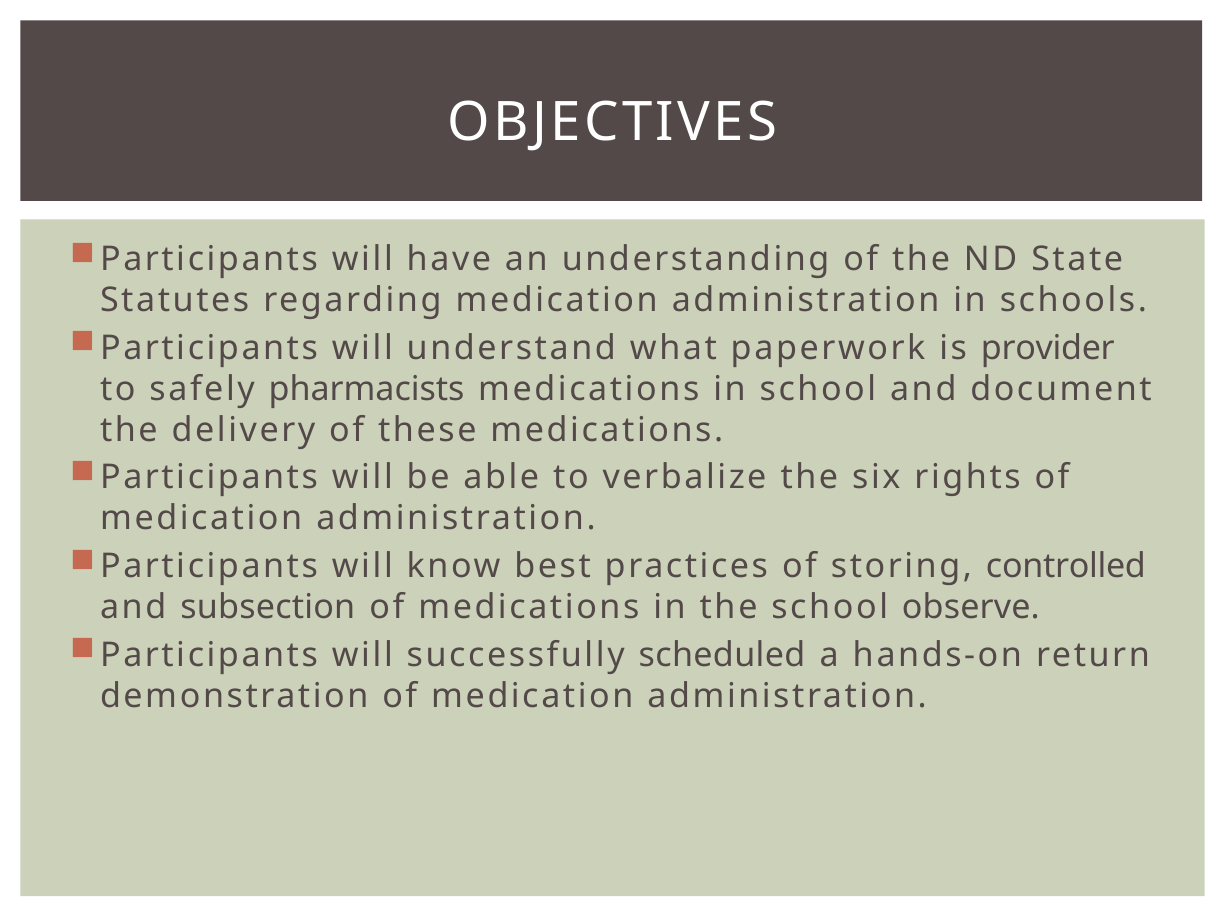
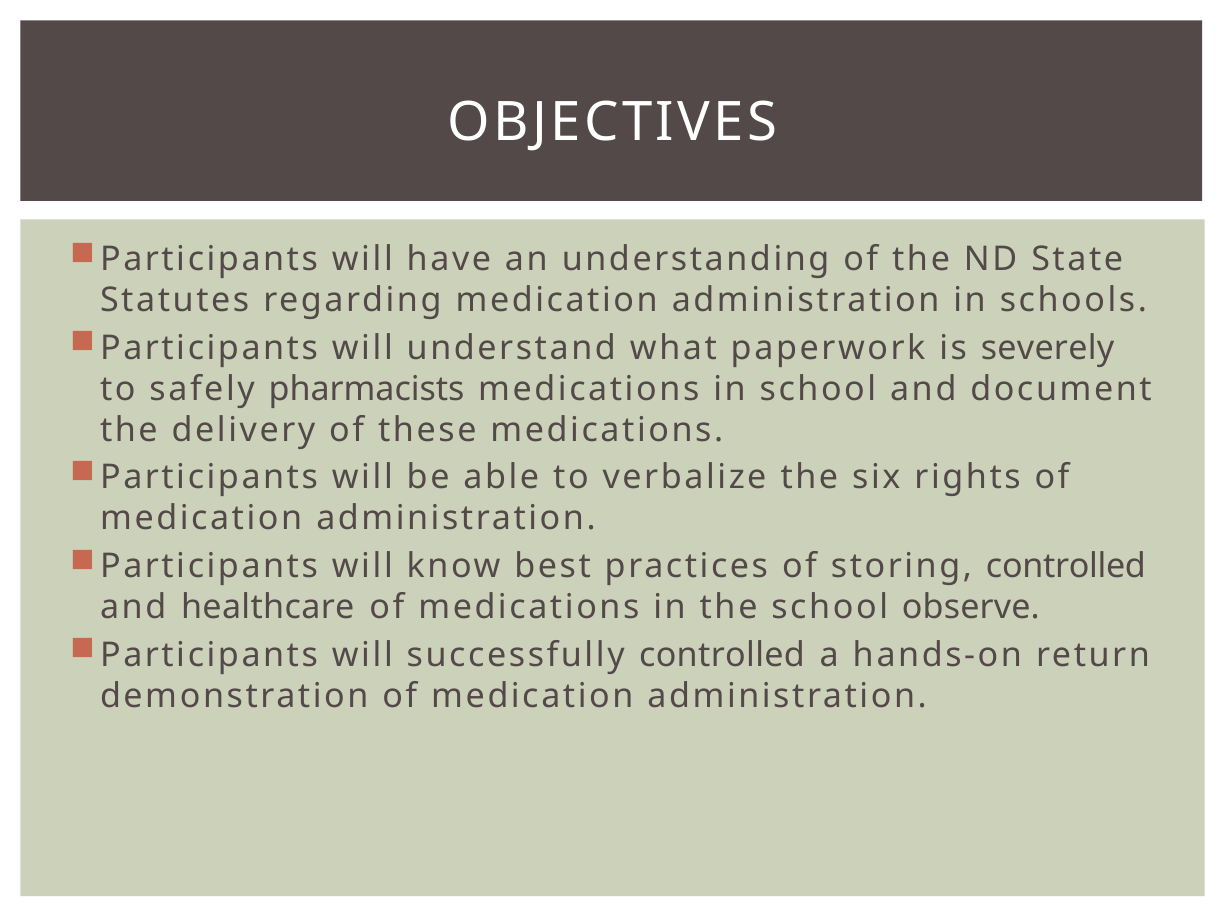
provider: provider -> severely
subsection: subsection -> healthcare
successfully scheduled: scheduled -> controlled
